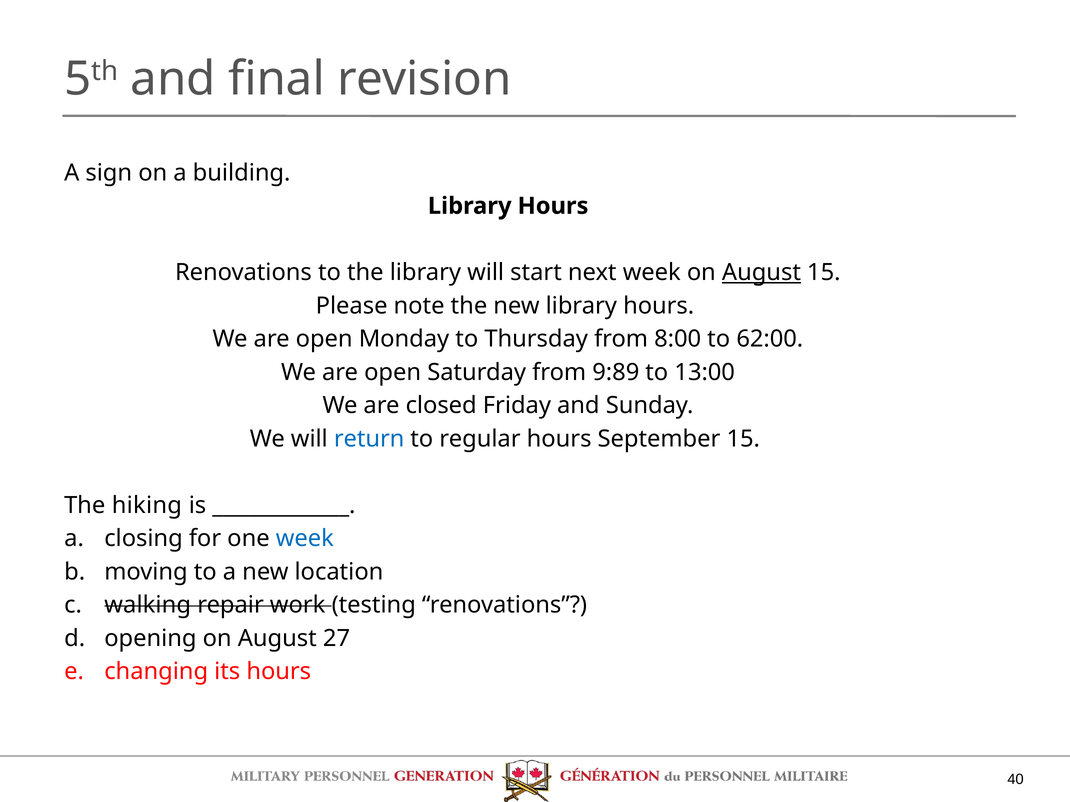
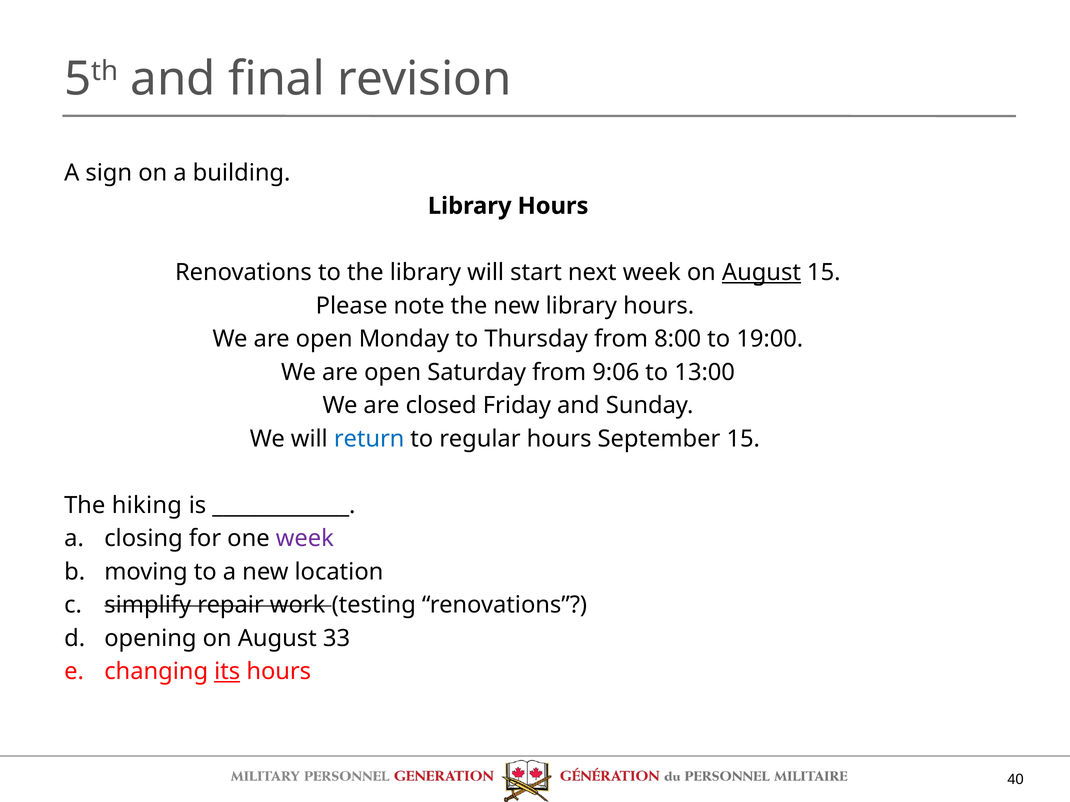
62:00: 62:00 -> 19:00
9:89: 9:89 -> 9:06
week at (305, 539) colour: blue -> purple
walking: walking -> simplify
27: 27 -> 33
its underline: none -> present
